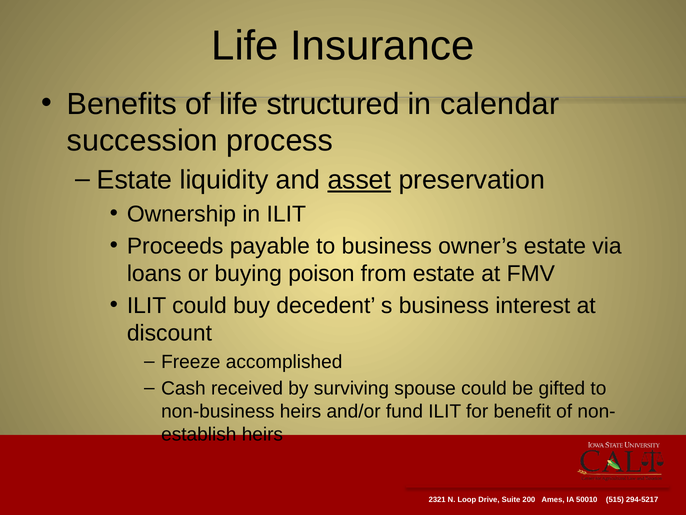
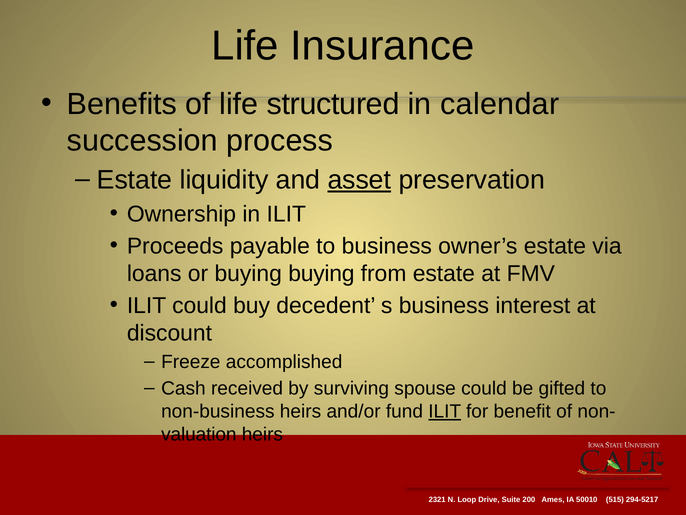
buying poison: poison -> buying
ILIT at (445, 411) underline: none -> present
establish: establish -> valuation
